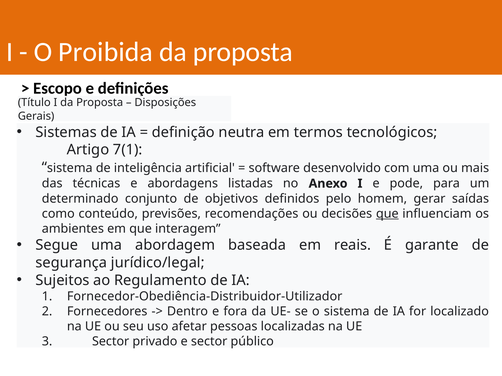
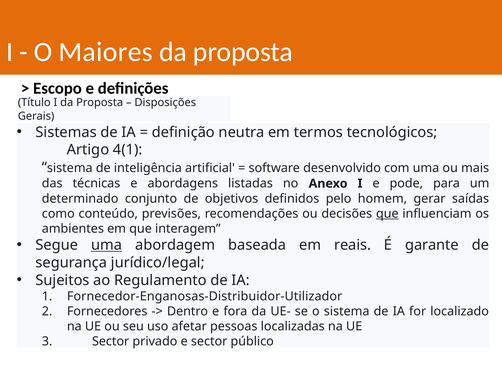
Proibida: Proibida -> Maiores
7(1: 7(1 -> 4(1
uma at (107, 245) underline: none -> present
Fornecedor-Obediência-Distribuidor-Utilizador: Fornecedor-Obediência-Distribuidor-Utilizador -> Fornecedor-Enganosas-Distribuidor-Utilizador
